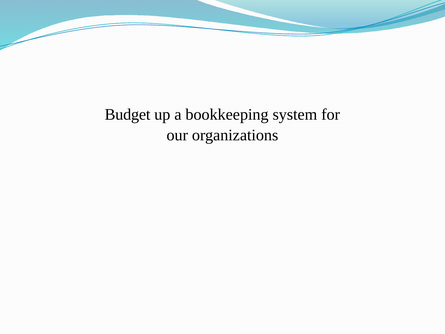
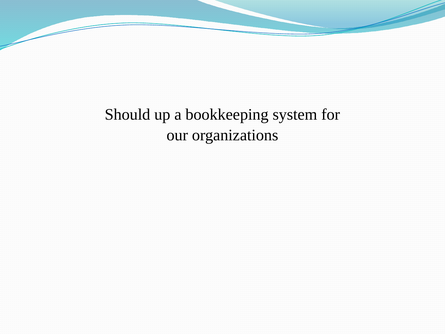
Budget: Budget -> Should
